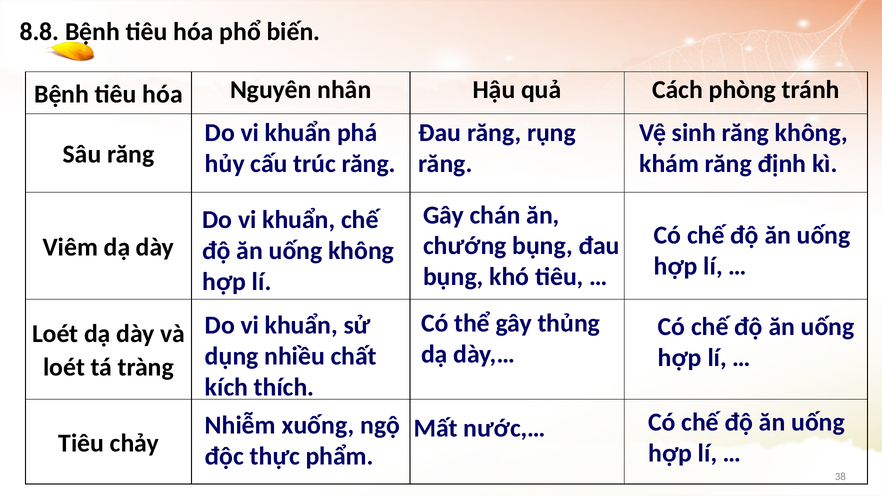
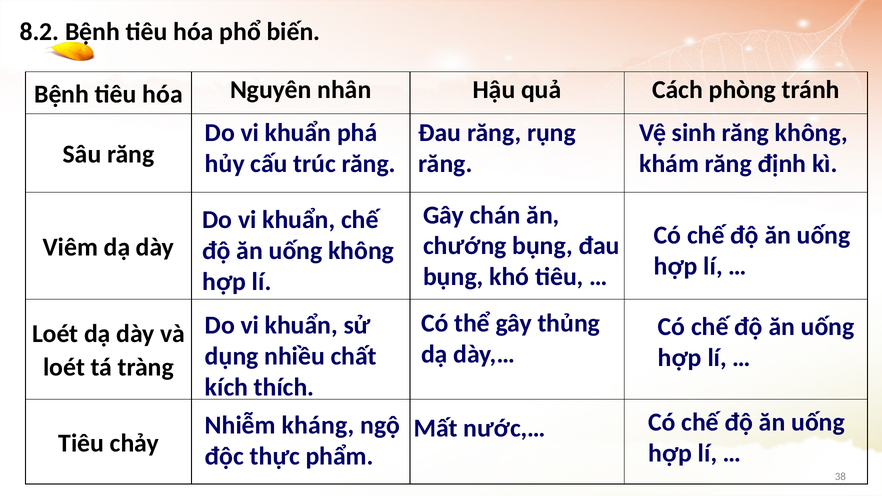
8.8: 8.8 -> 8.2
xuống: xuống -> kháng
